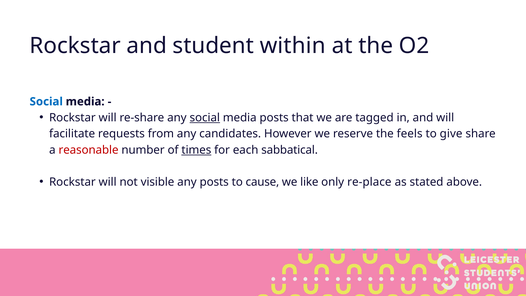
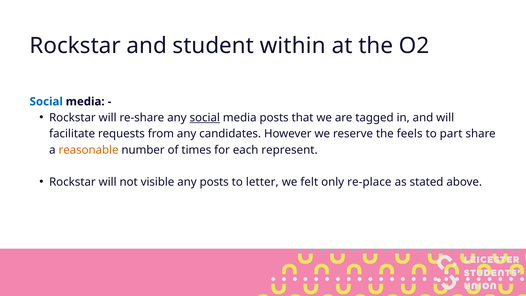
give: give -> part
reasonable colour: red -> orange
times underline: present -> none
sabbatical: sabbatical -> represent
cause: cause -> letter
like: like -> felt
